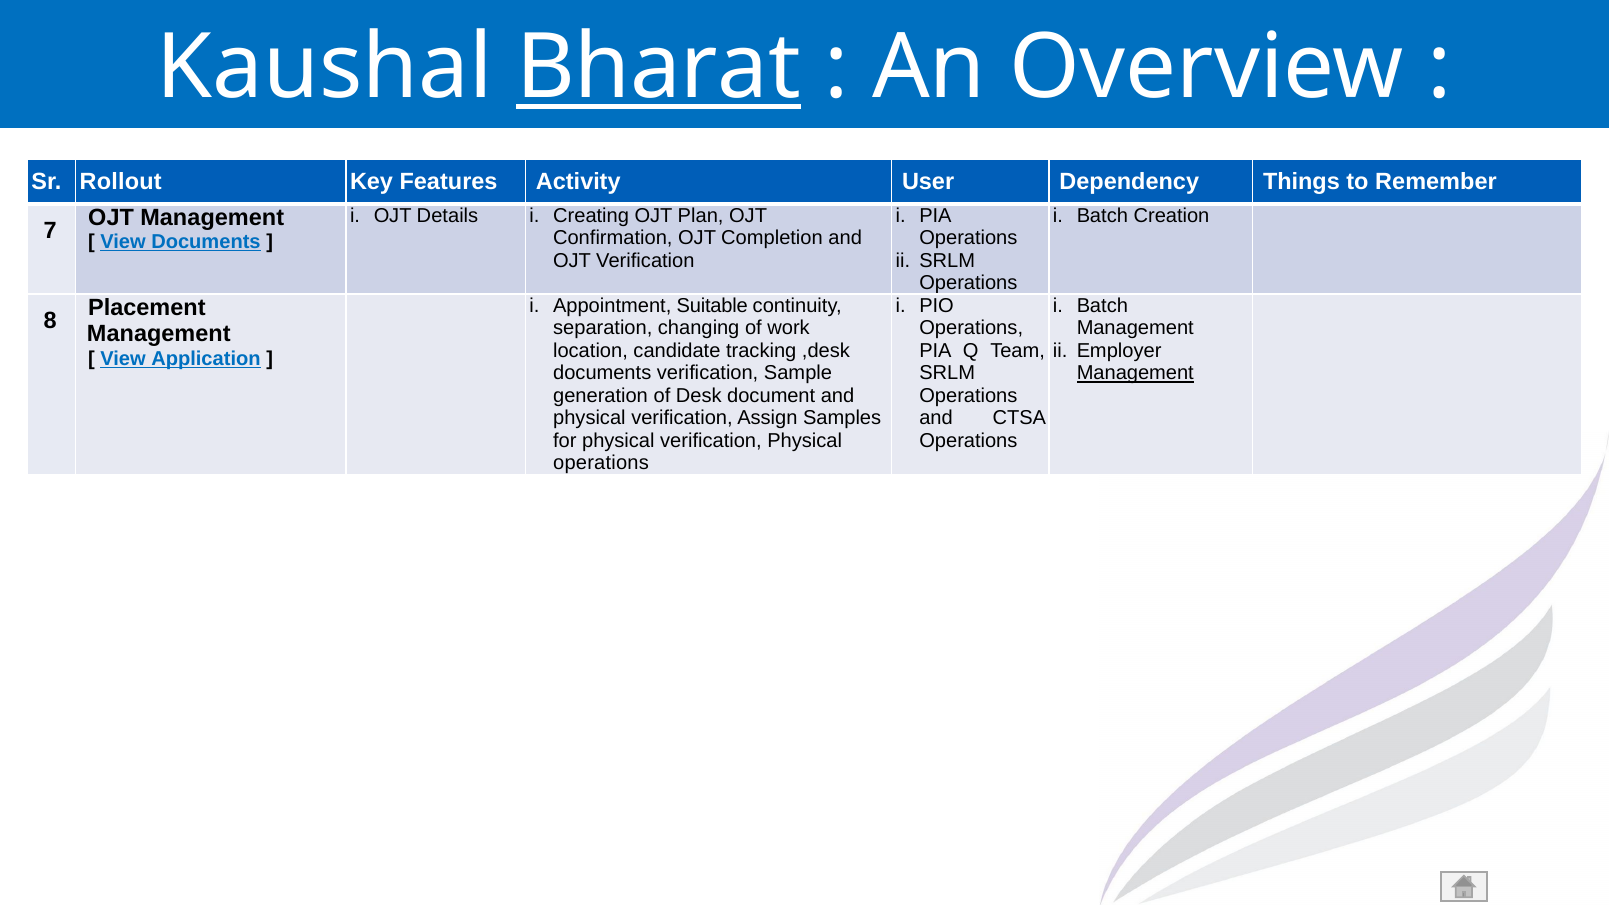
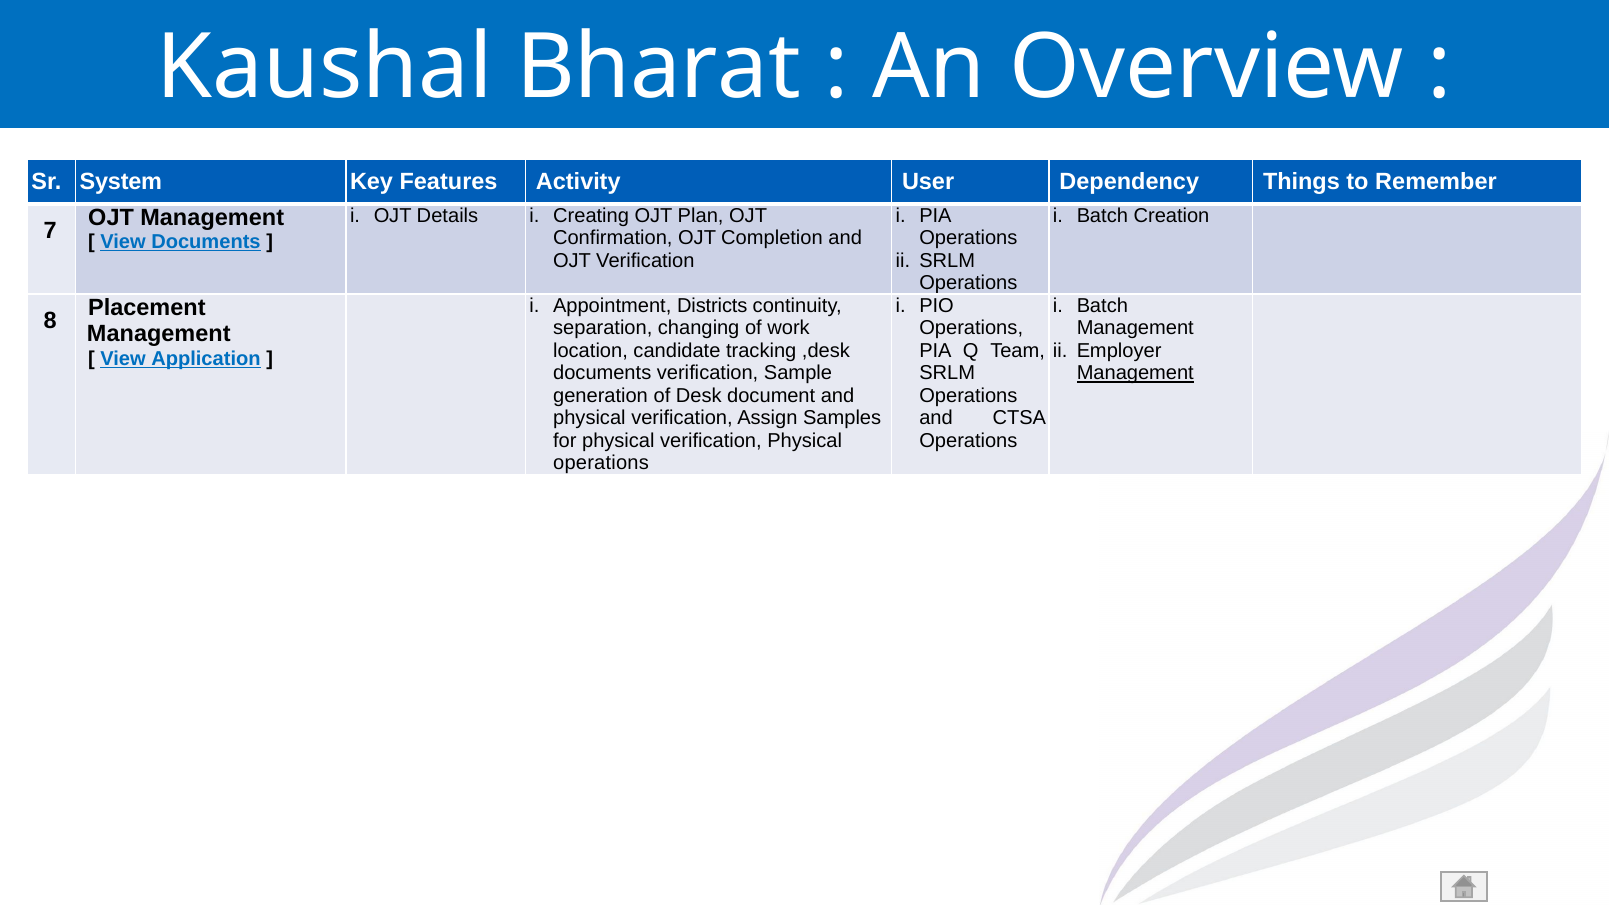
Bharat underline: present -> none
Rollout: Rollout -> System
Suitable: Suitable -> Districts
